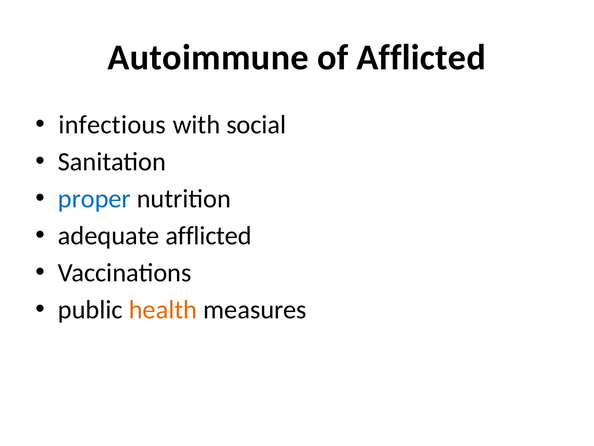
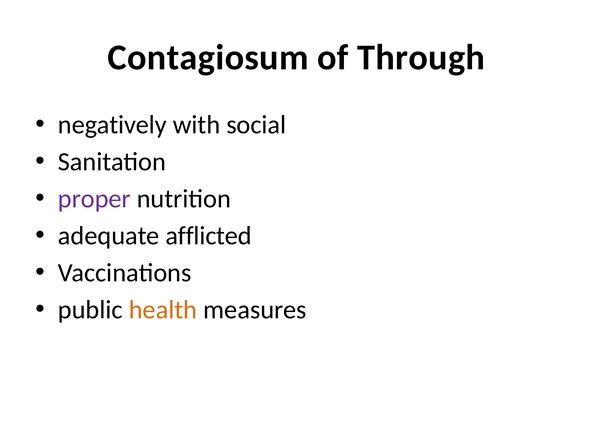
Autoimmune: Autoimmune -> Contagiosum
of Afflicted: Afflicted -> Through
infectious: infectious -> negatively
proper colour: blue -> purple
